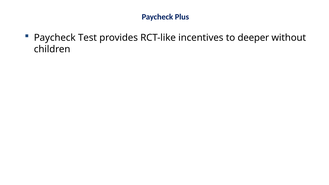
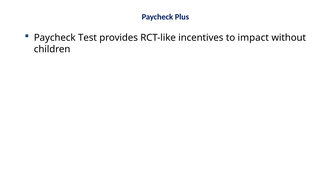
deeper: deeper -> impact
